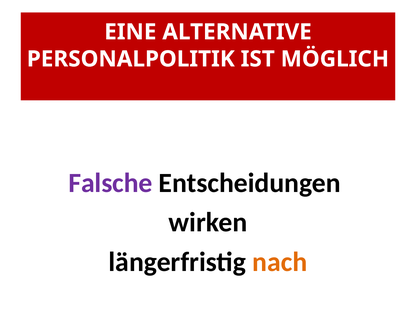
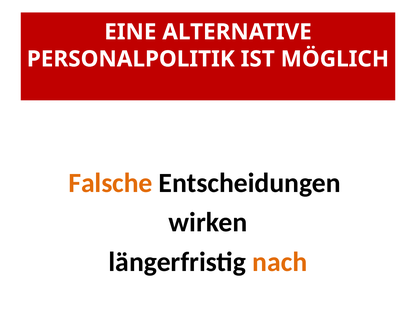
Falsche colour: purple -> orange
